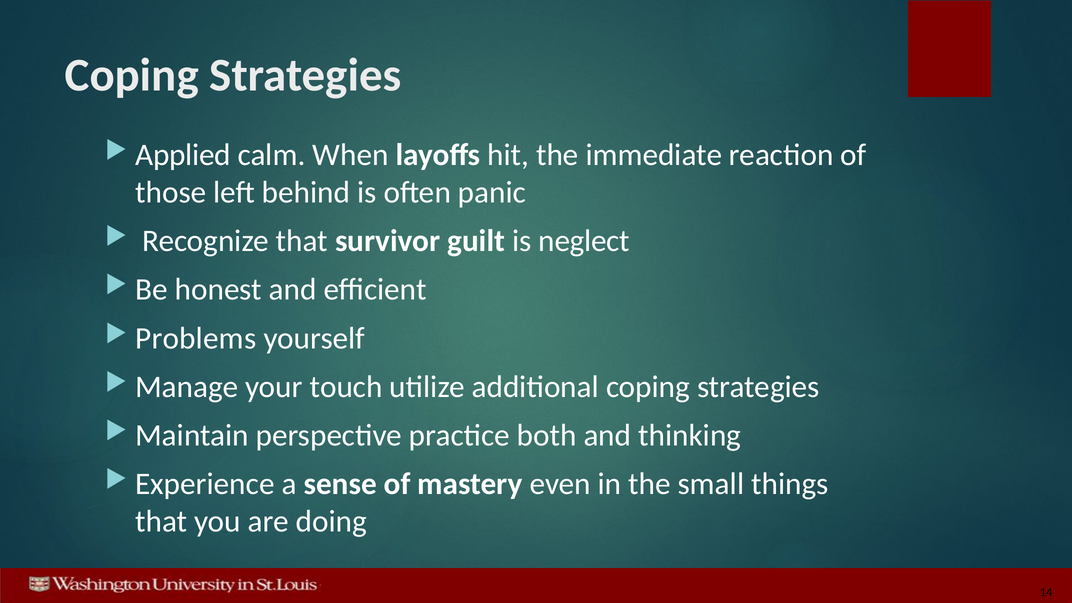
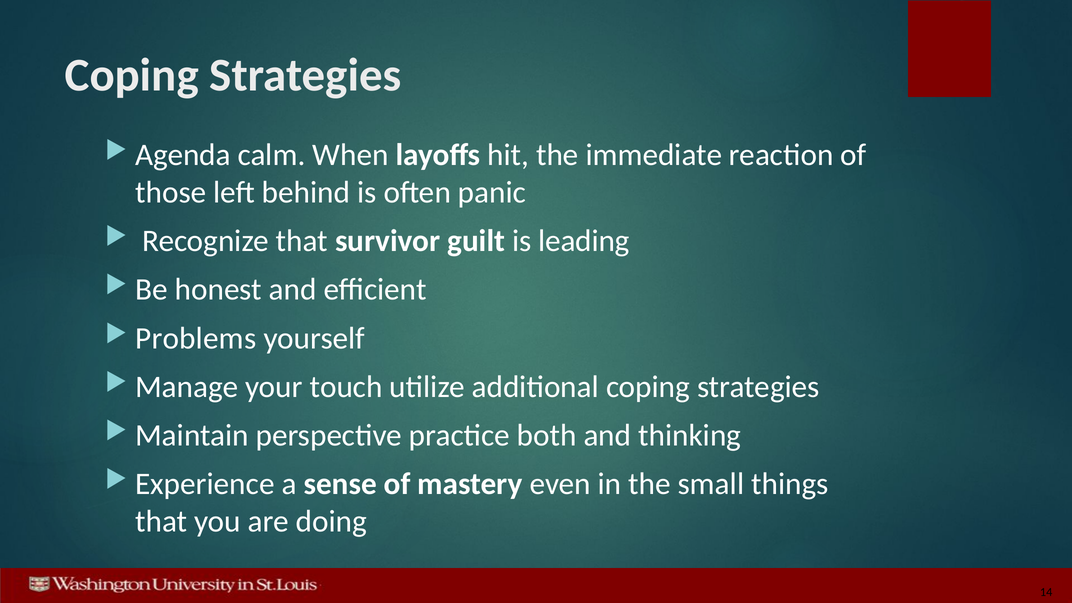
Applied: Applied -> Agenda
neglect: neglect -> leading
